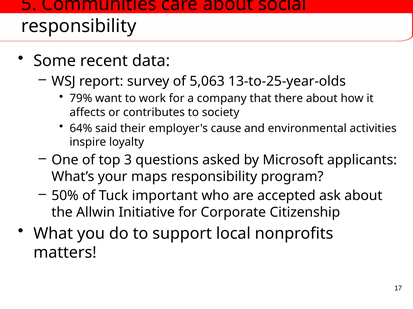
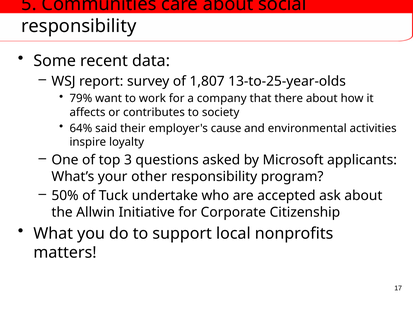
5,063: 5,063 -> 1,807
maps: maps -> other
important: important -> undertake
